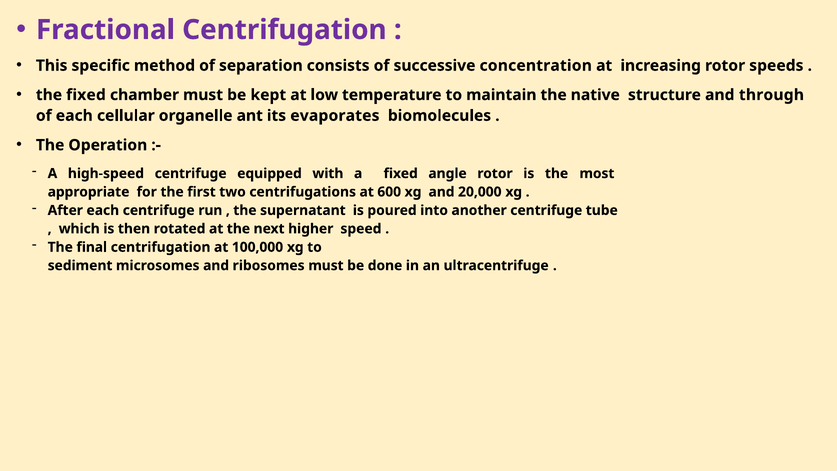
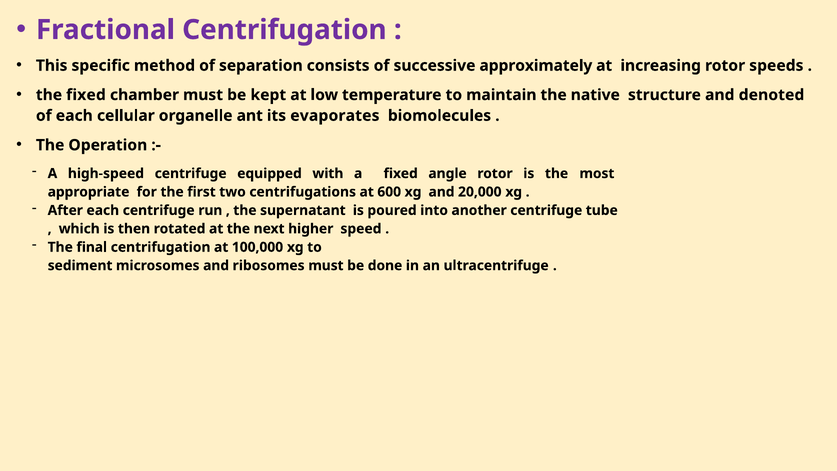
concentration: concentration -> approximately
through: through -> denoted
